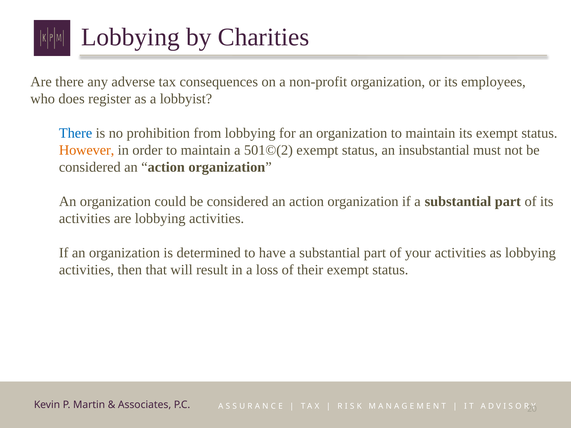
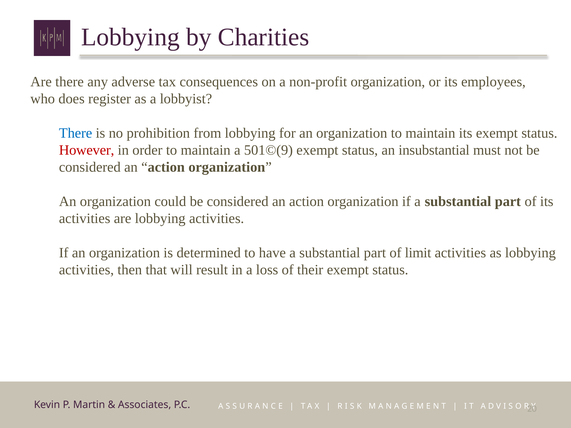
However colour: orange -> red
501©(2: 501©(2 -> 501©(9
your: your -> limit
